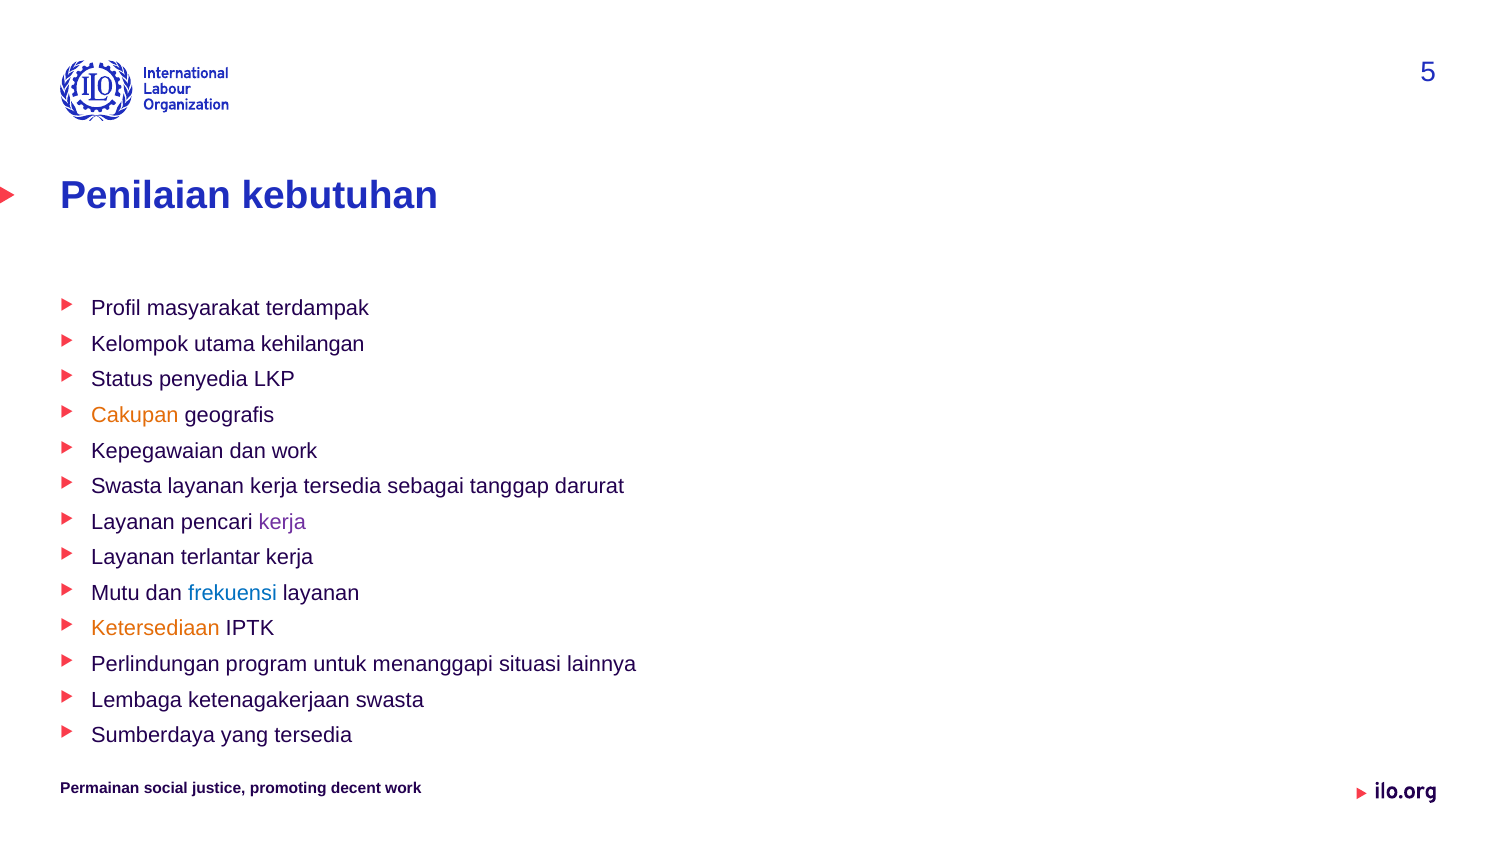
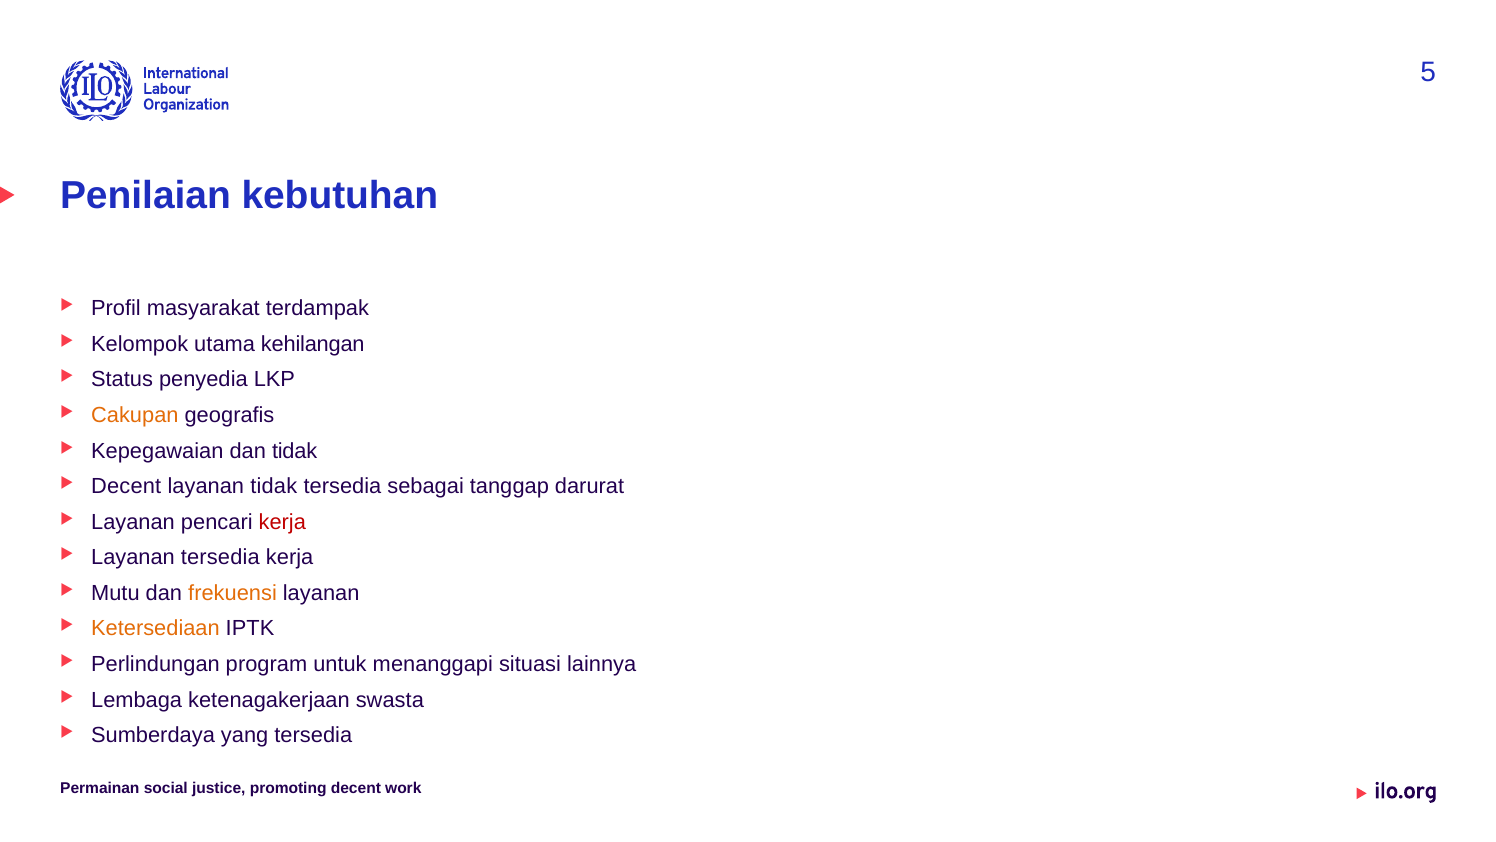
dan work: work -> tidak
Swasta at (126, 486): Swasta -> Decent
layanan kerja: kerja -> tidak
kerja at (282, 522) colour: purple -> red
Layanan terlantar: terlantar -> tersedia
frekuensi colour: blue -> orange
